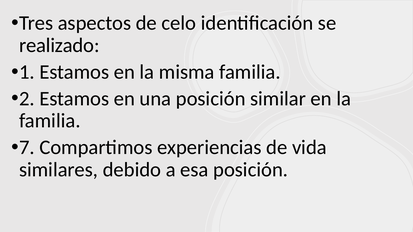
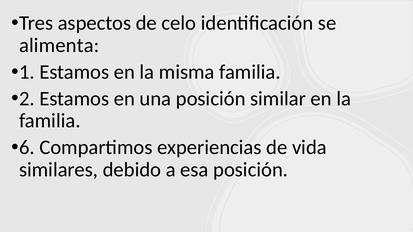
realizado: realizado -> alimenta
7: 7 -> 6
